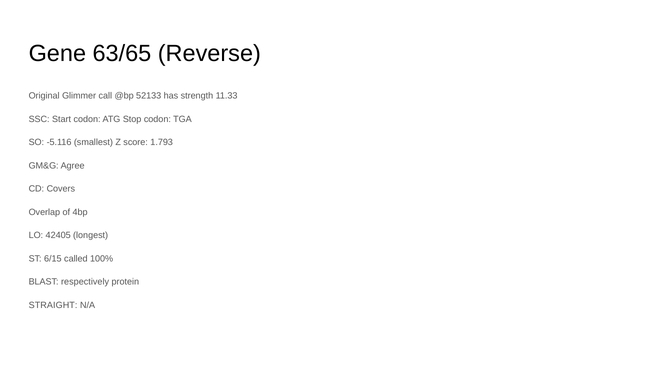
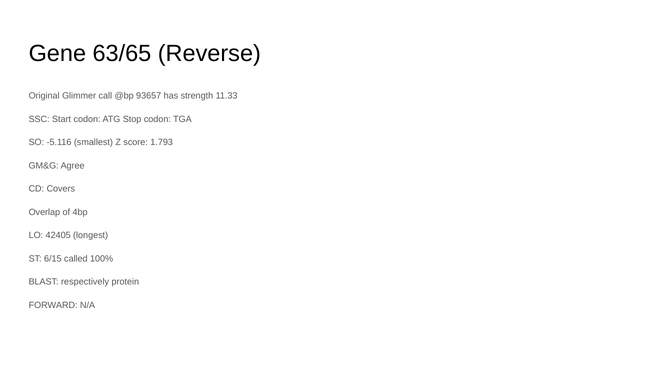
52133: 52133 -> 93657
STRAIGHT: STRAIGHT -> FORWARD
